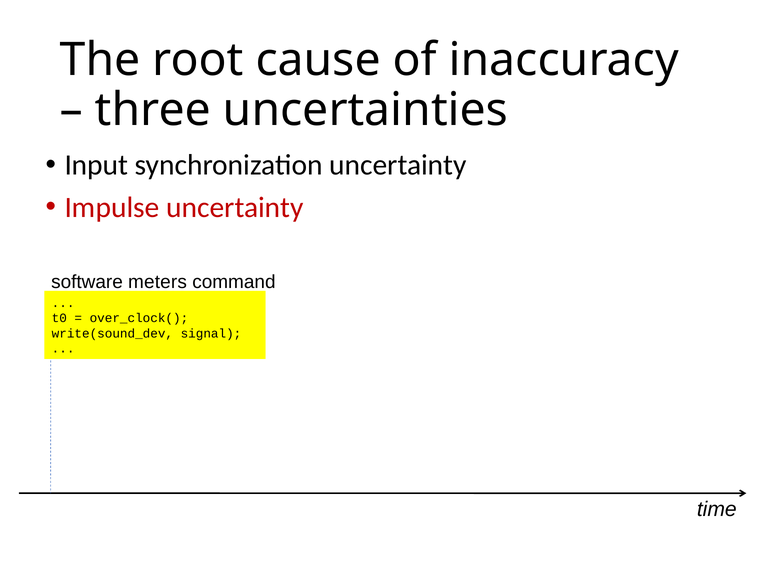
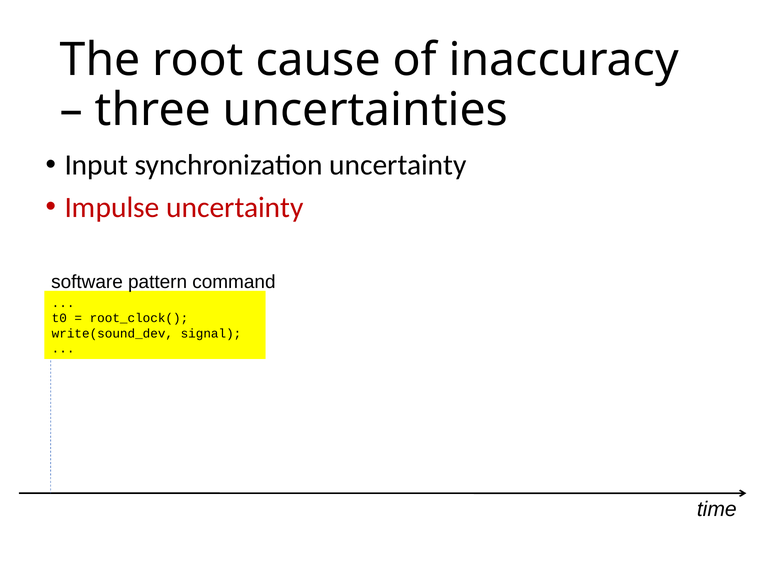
meters: meters -> pattern
over_clock(: over_clock( -> root_clock(
